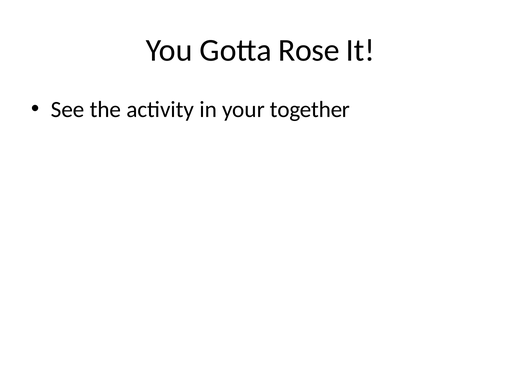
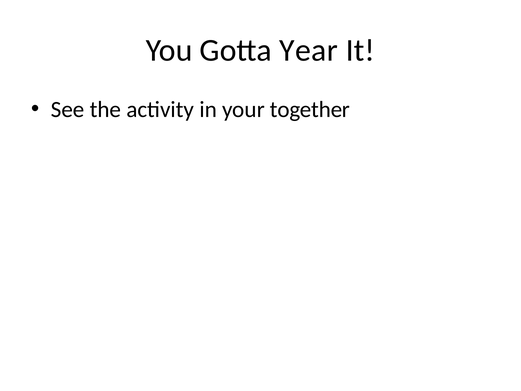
Rose: Rose -> Year
